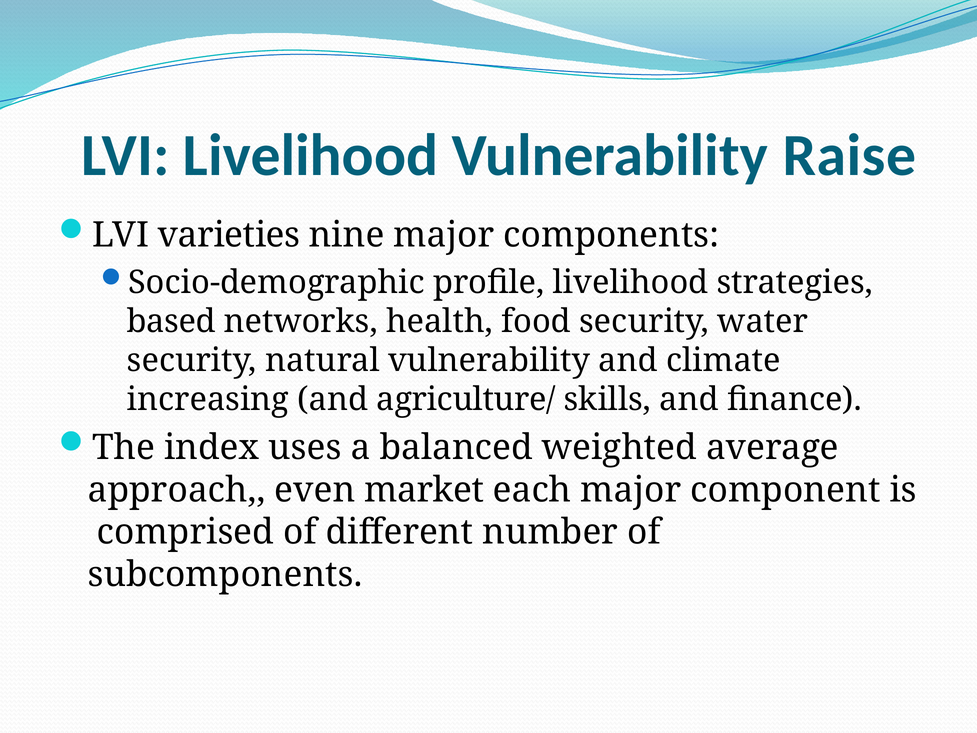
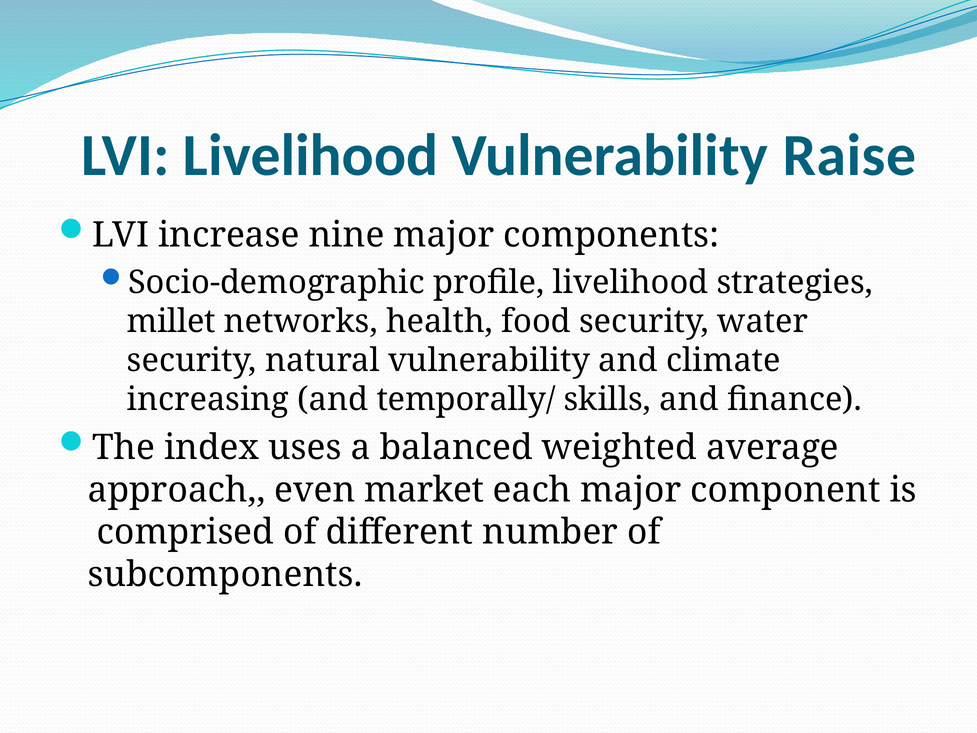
varieties: varieties -> increase
based: based -> millet
agriculture/: agriculture/ -> temporally/
